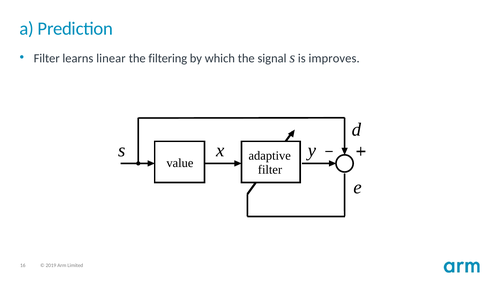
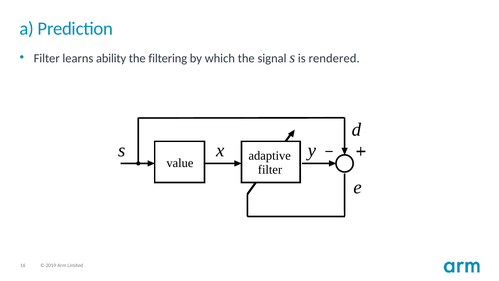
linear: linear -> ability
improves: improves -> rendered
